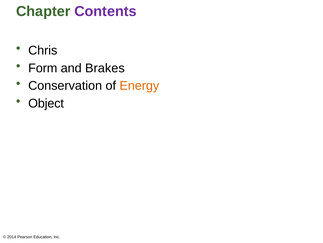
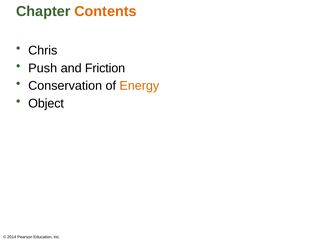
Contents colour: purple -> orange
Form: Form -> Push
Brakes: Brakes -> Friction
